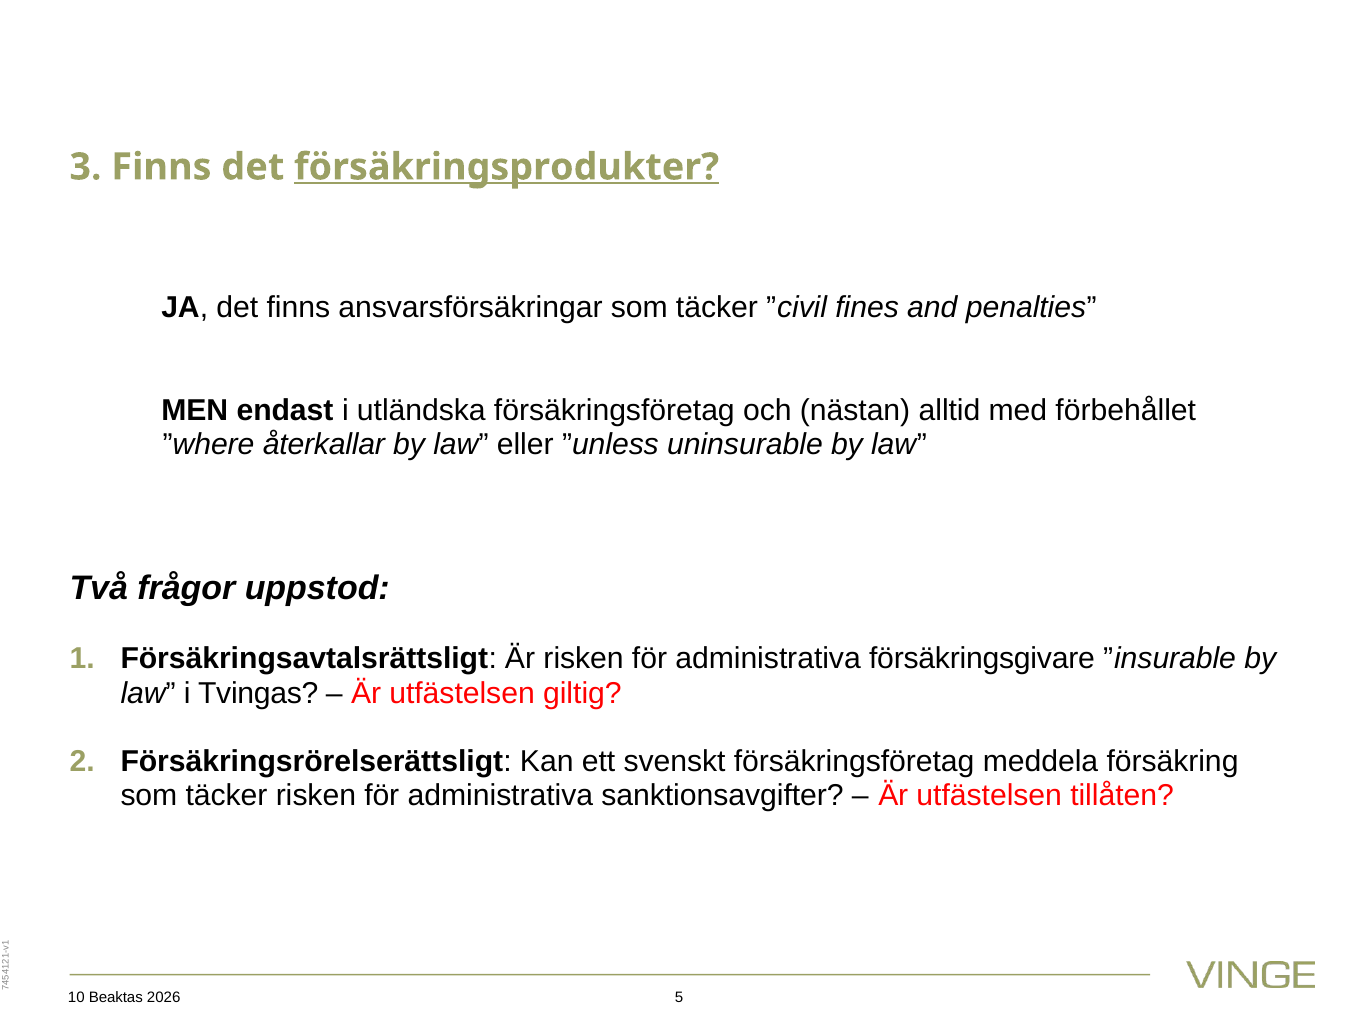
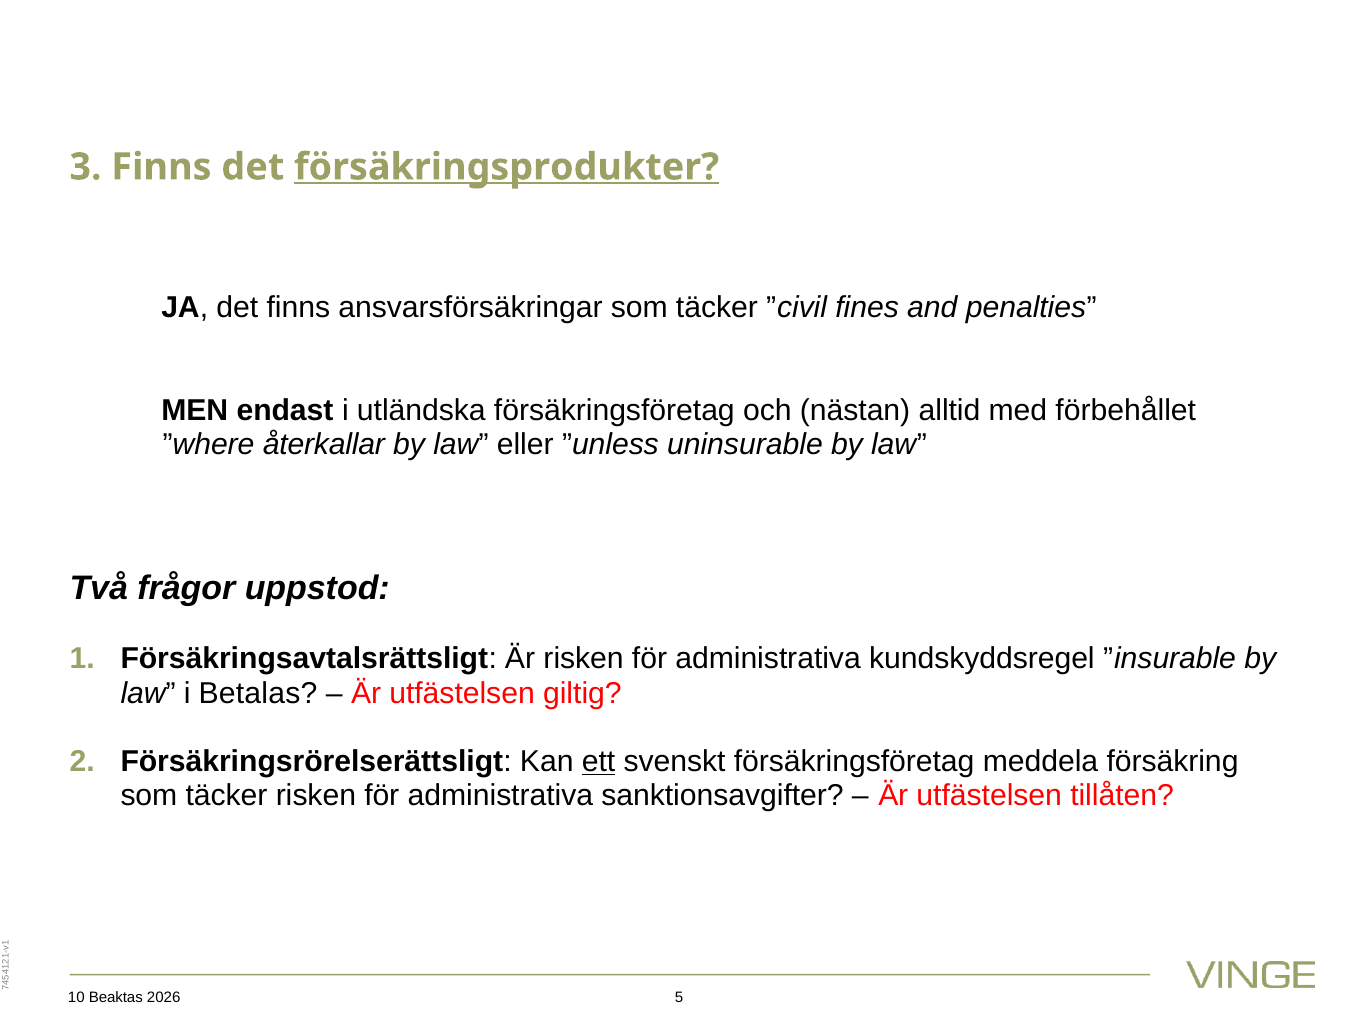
försäkringsgivare: försäkringsgivare -> kundskyddsregel
Tvingas: Tvingas -> Betalas
ett underline: none -> present
